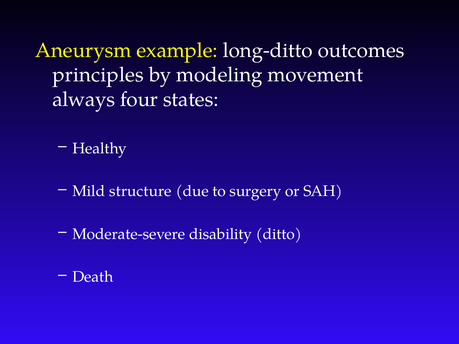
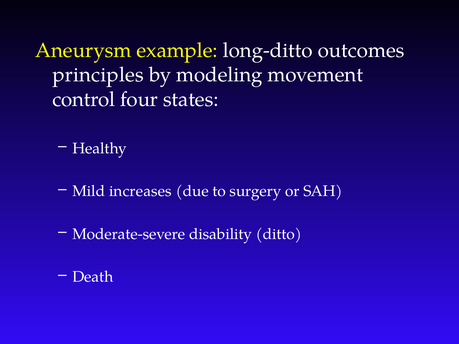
always: always -> control
structure: structure -> increases
